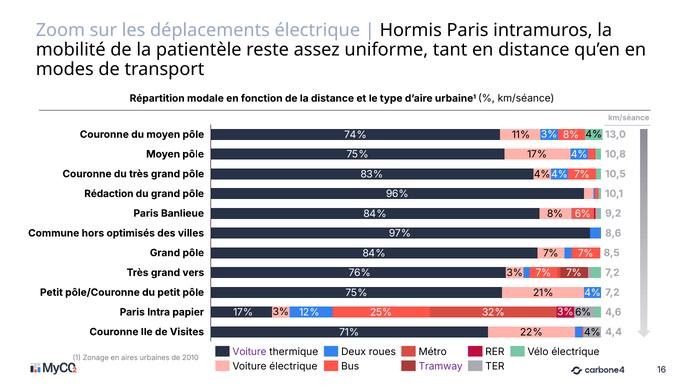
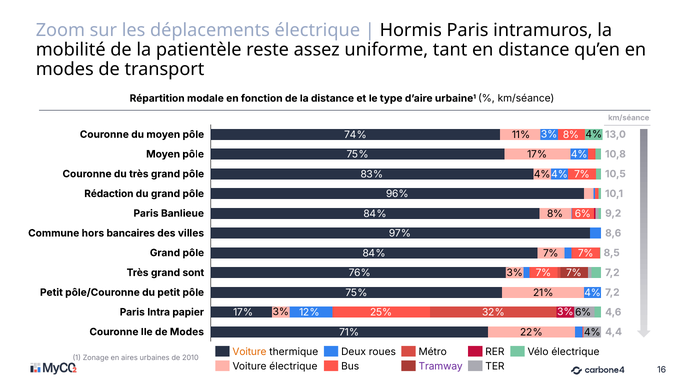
optimisés: optimisés -> bancaires
vers: vers -> sont
de Visites: Visites -> Modes
Voiture at (250, 352) colour: purple -> orange
